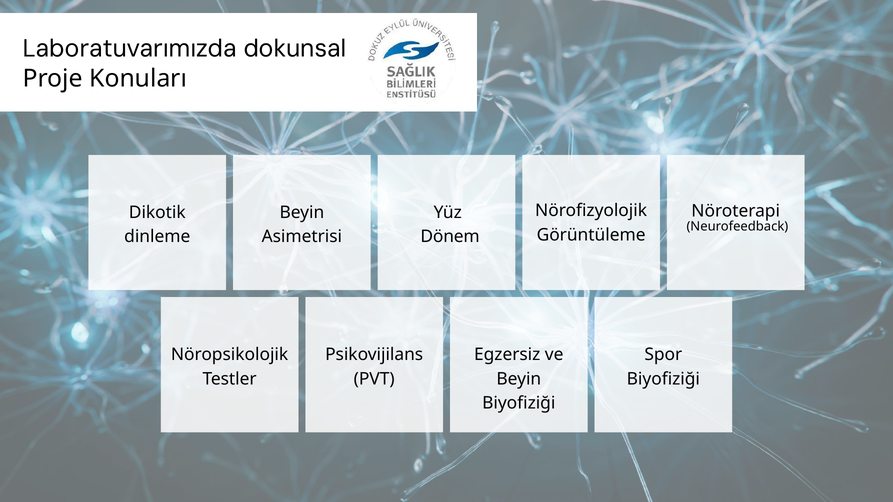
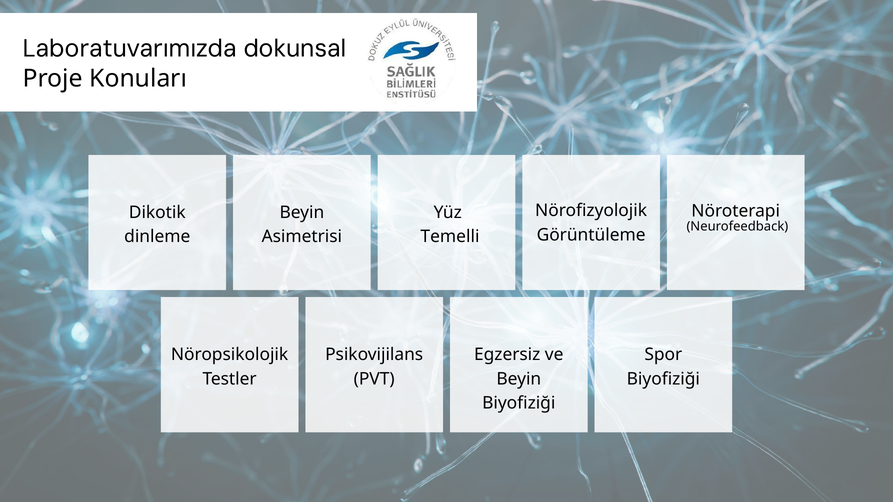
Dönem: Dönem -> Temelli
